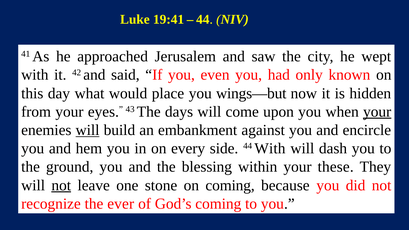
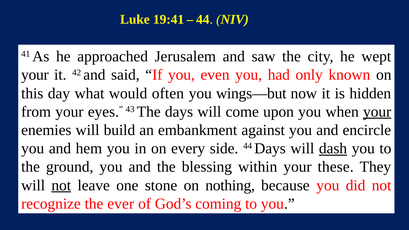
with at (35, 75): with -> your
place: place -> often
will at (88, 130) underline: present -> none
44 With: With -> Days
dash underline: none -> present
on coming: coming -> nothing
